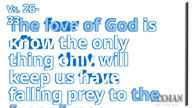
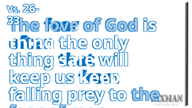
know at (32, 43): know -> thing
thing only: only -> safe
us have: have -> keep
